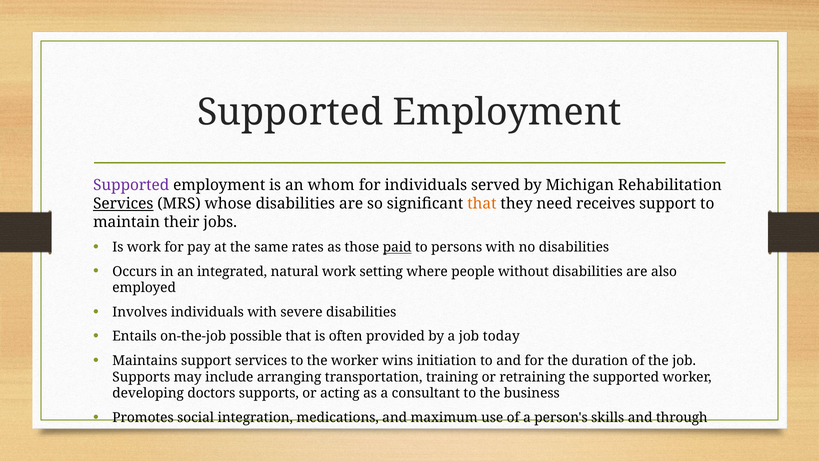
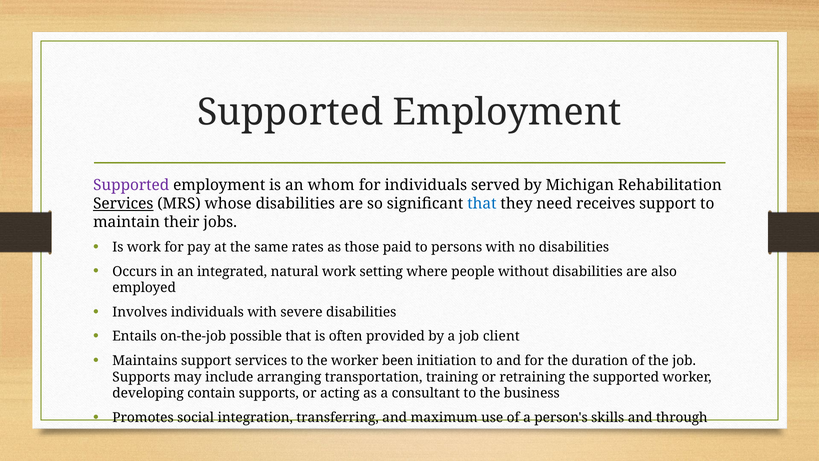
that at (482, 204) colour: orange -> blue
paid underline: present -> none
today: today -> client
wins: wins -> been
doctors: doctors -> contain
medications: medications -> transferring
